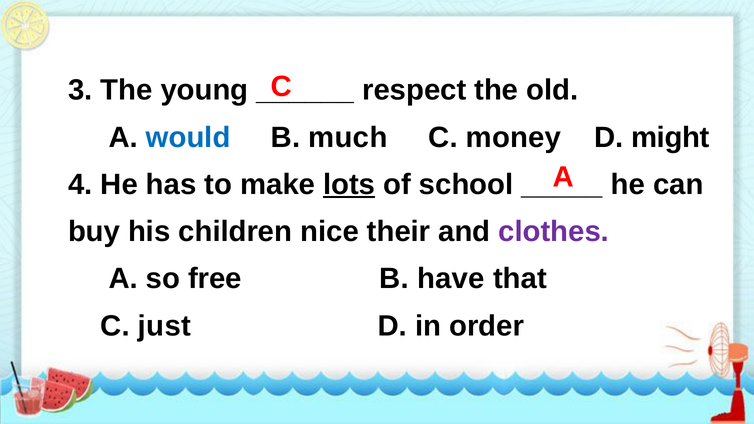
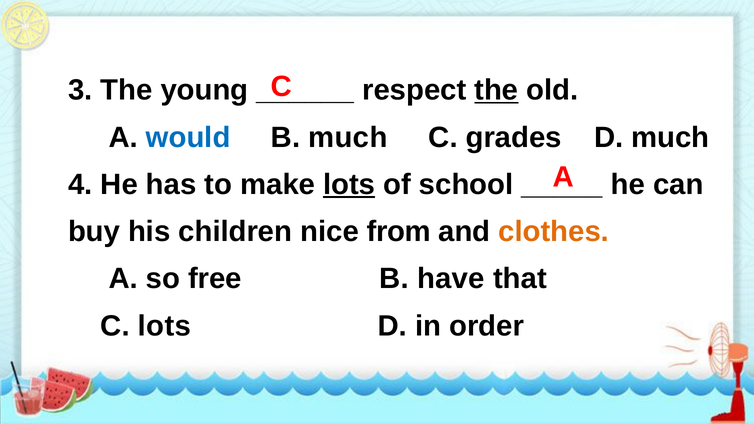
the at (496, 90) underline: none -> present
money: money -> grades
D might: might -> much
their: their -> from
clothes colour: purple -> orange
C just: just -> lots
